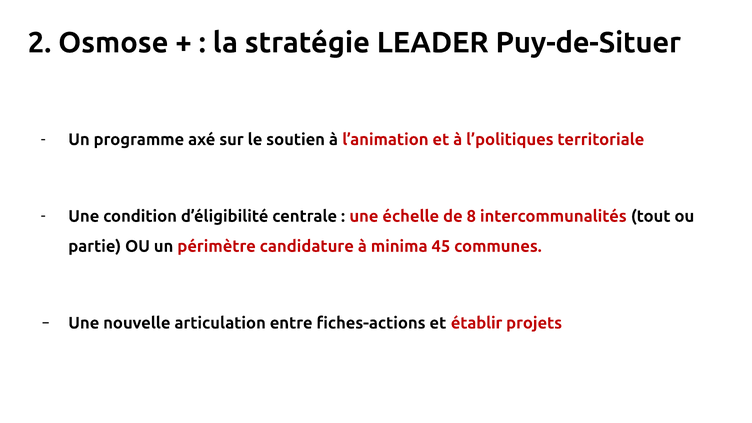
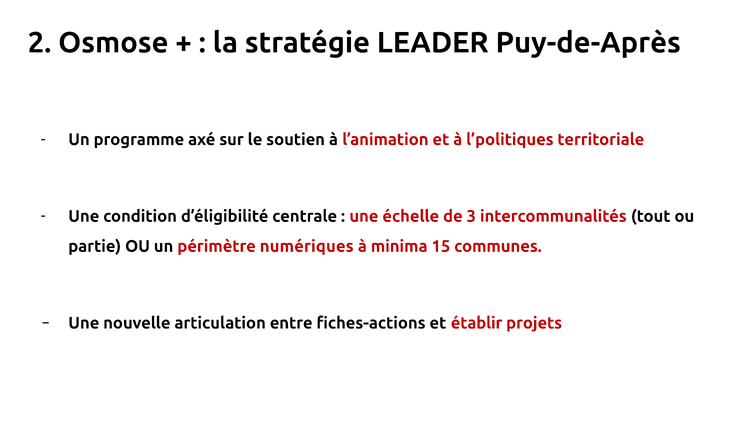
Puy-de-Situer: Puy-de-Situer -> Puy-de-Après
8: 8 -> 3
candidature: candidature -> numériques
45: 45 -> 15
